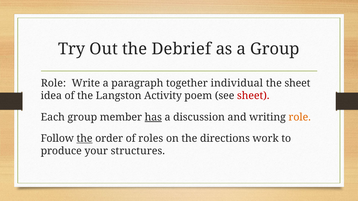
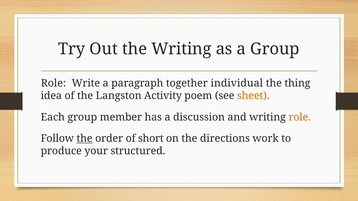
the Debrief: Debrief -> Writing
the sheet: sheet -> thing
sheet at (253, 96) colour: red -> orange
has underline: present -> none
roles: roles -> short
structures: structures -> structured
